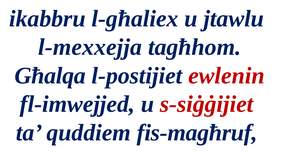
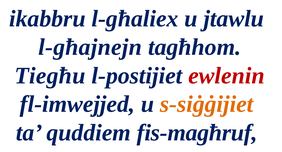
l-mexxejja: l-mexxejja -> l-għajnejn
Għalqa: Għalqa -> Tiegħu
s-siġġijiet colour: red -> orange
